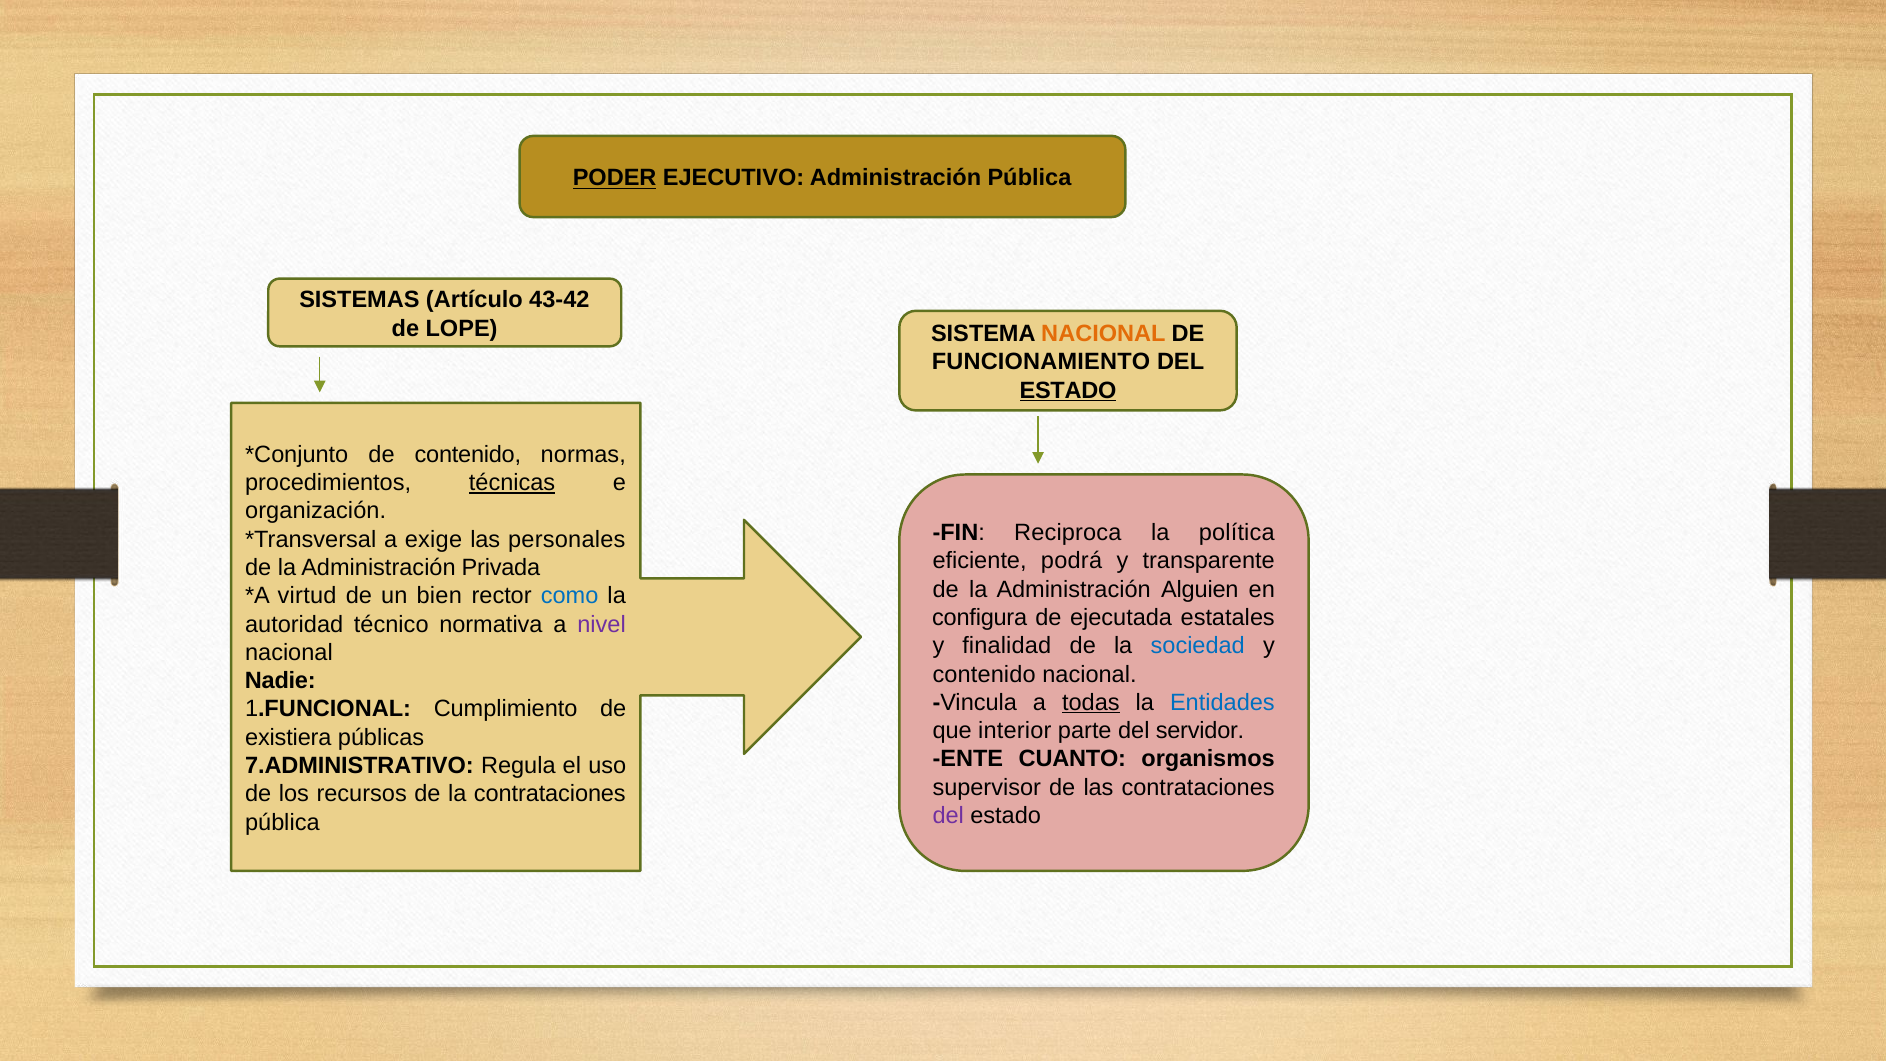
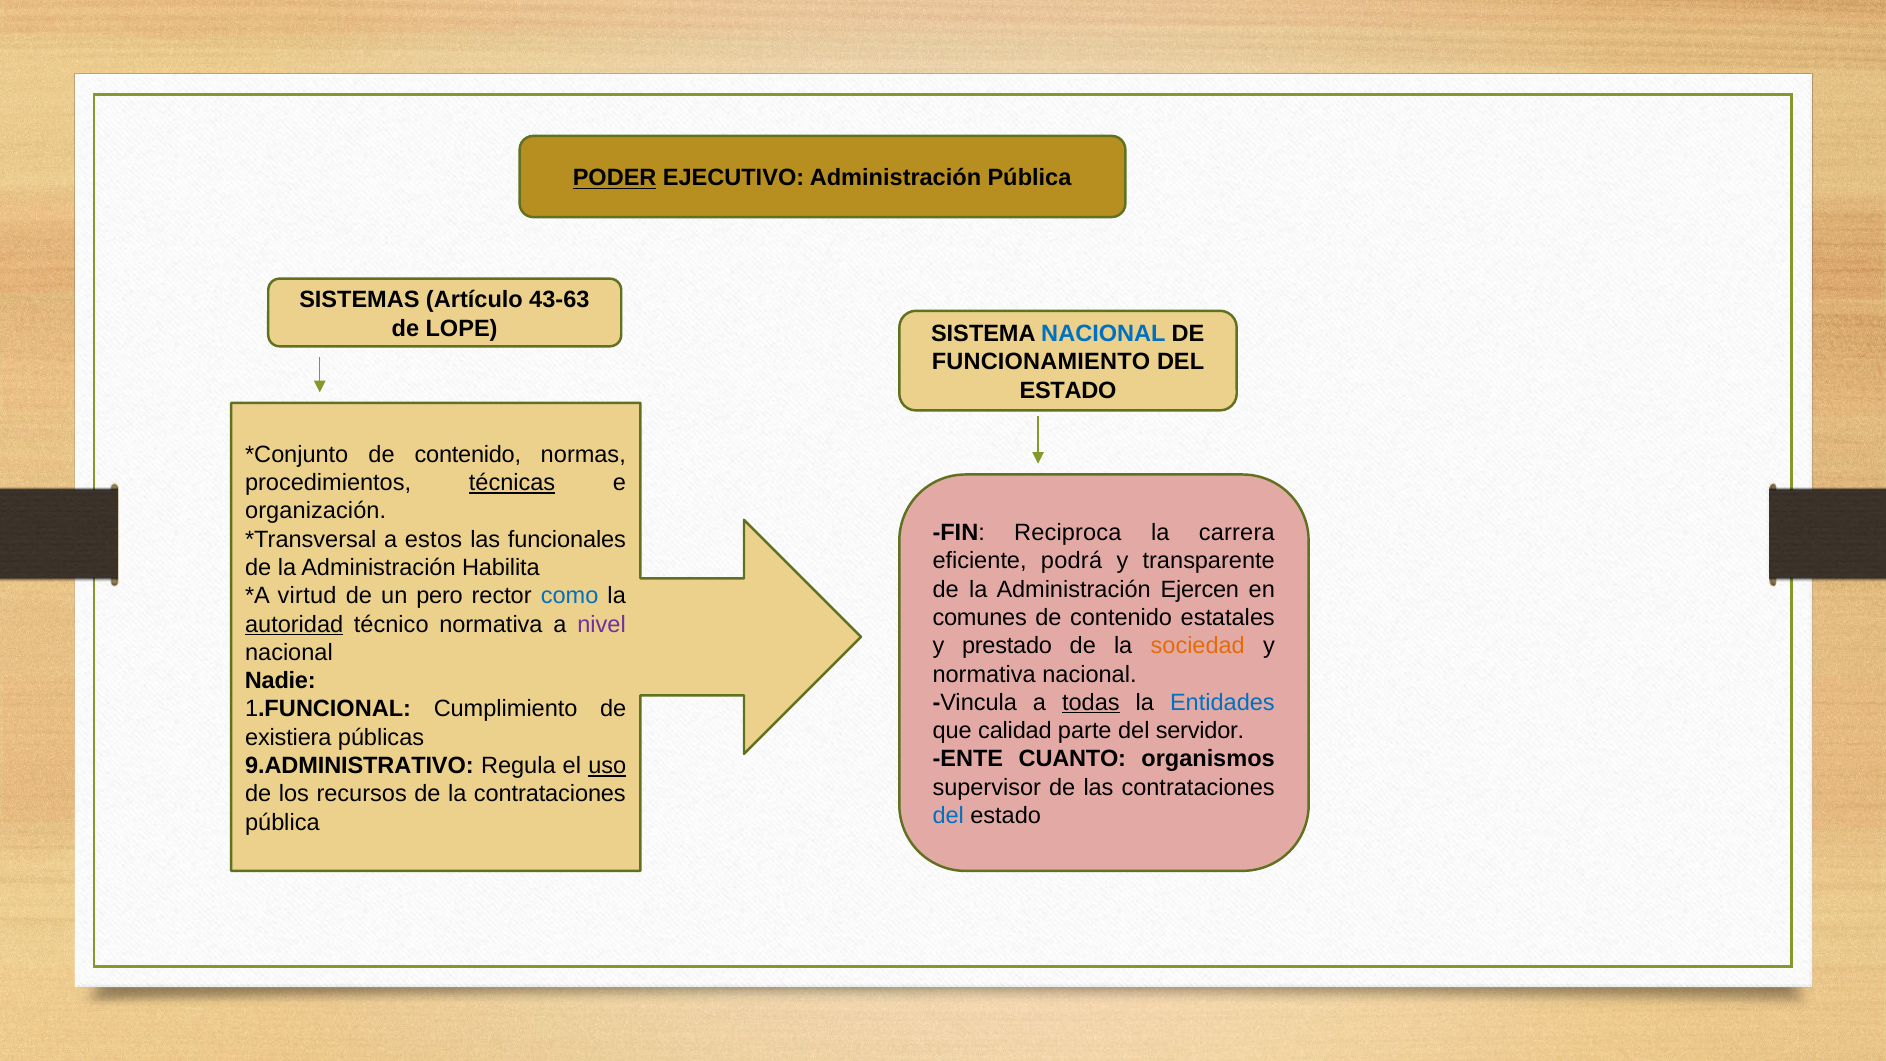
43-42: 43-42 -> 43-63
NACIONAL at (1103, 334) colour: orange -> blue
ESTADO at (1068, 390) underline: present -> none
política: política -> carrera
exige: exige -> estos
personales: personales -> funcionales
Privada: Privada -> Habilita
Alguien: Alguien -> Ejercen
bien: bien -> pero
configura: configura -> comunes
ejecutada at (1121, 618): ejecutada -> contenido
autoridad underline: none -> present
ﬁnalidad: ﬁnalidad -> prestado
sociedad colour: blue -> orange
contenido at (984, 674): contenido -> normativa
interior: interior -> calidad
7.ADMINISTRATIVO: 7.ADMINISTRATIVO -> 9.ADMINISTRATIVO
uso underline: none -> present
del at (948, 816) colour: purple -> blue
